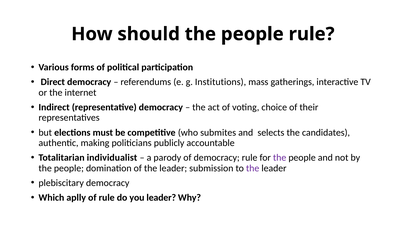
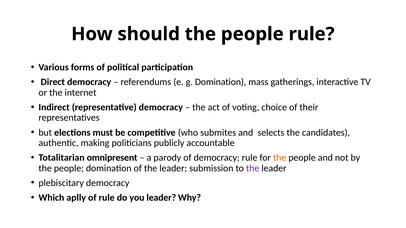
g Institutions: Institutions -> Domination
individualist: individualist -> omnipresent
the at (280, 158) colour: purple -> orange
